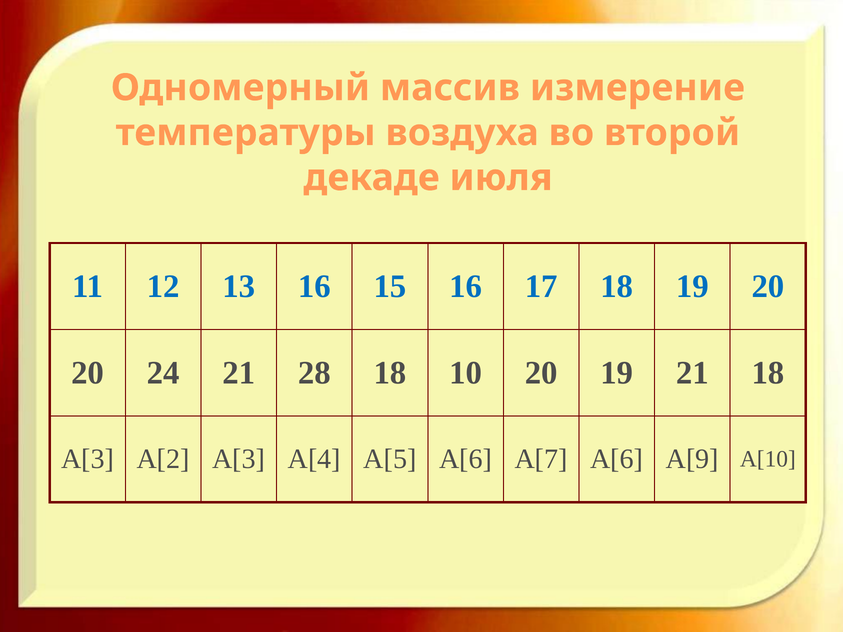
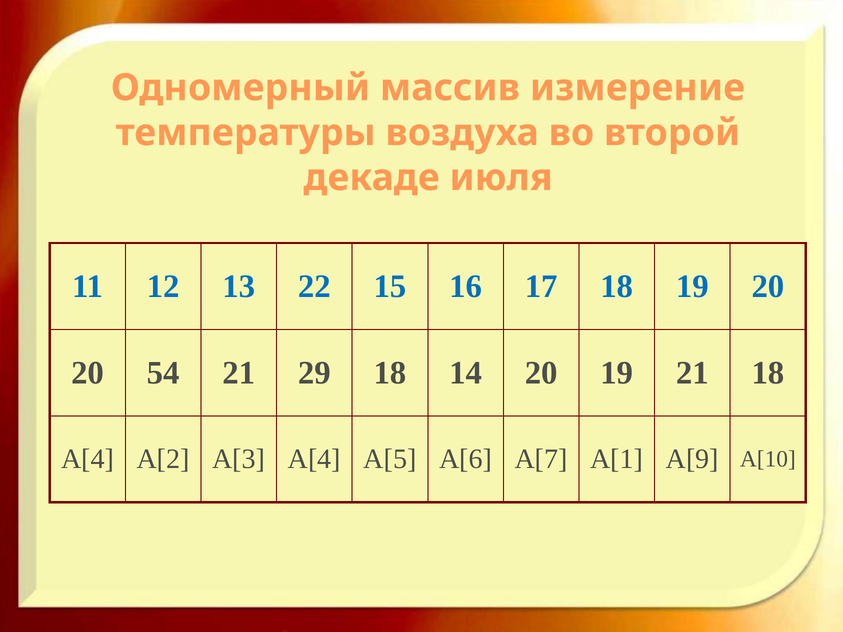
13 16: 16 -> 22
24: 24 -> 54
28: 28 -> 29
10: 10 -> 14
A[3 at (88, 459): A[3 -> A[4
A[7 A[6: A[6 -> A[1
